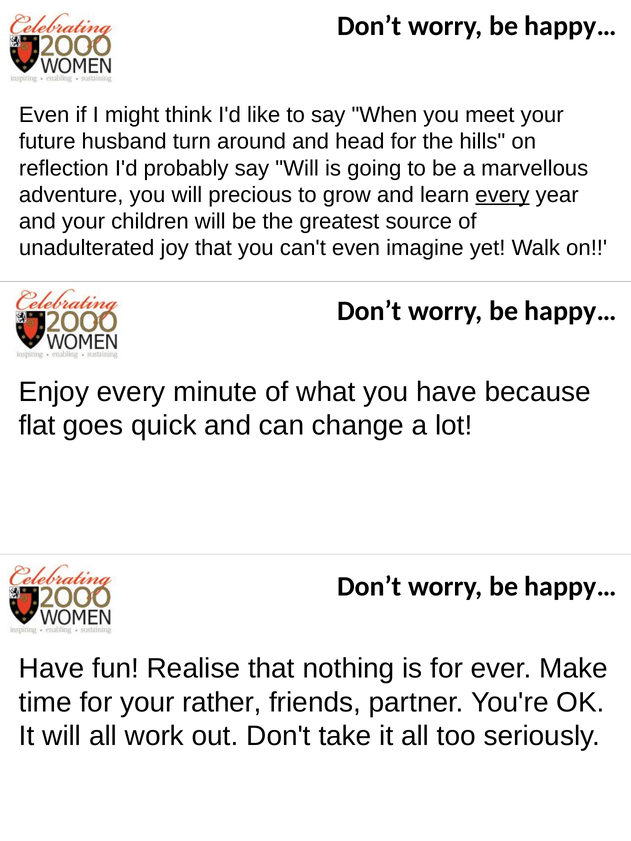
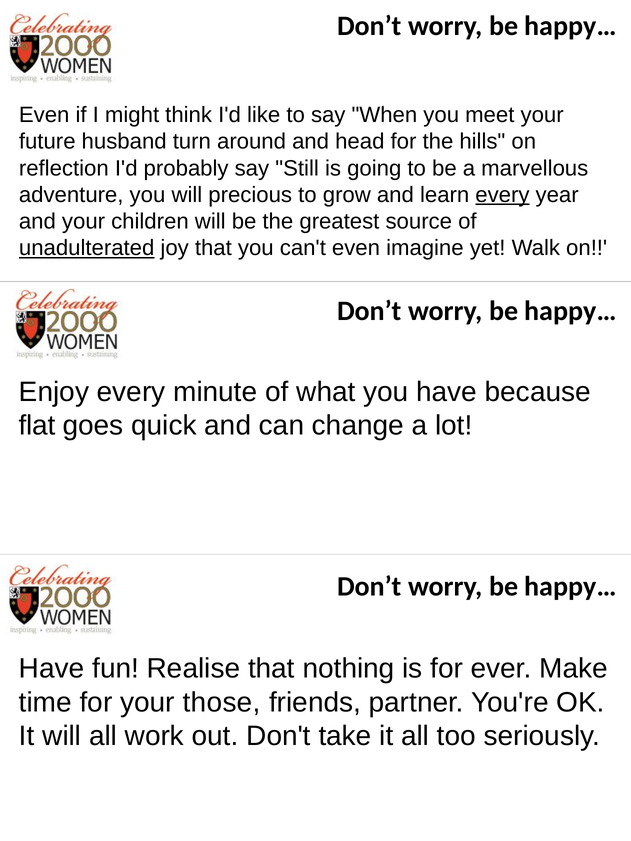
say Will: Will -> Still
unadulterated underline: none -> present
rather: rather -> those
